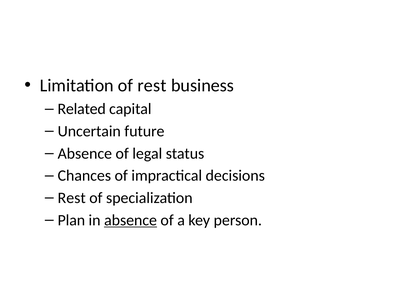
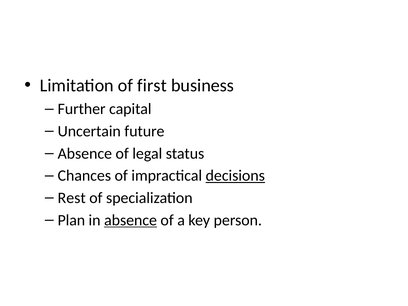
of rest: rest -> first
Related: Related -> Further
decisions underline: none -> present
